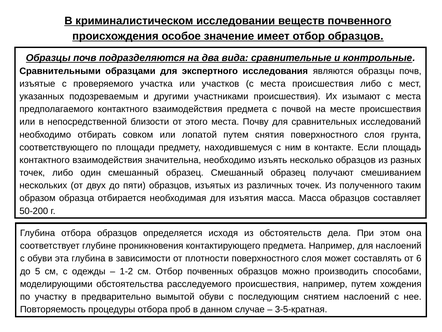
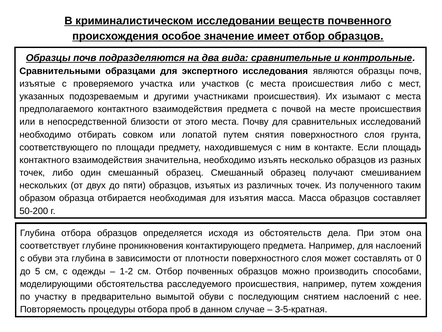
6: 6 -> 0
